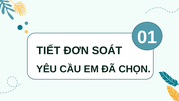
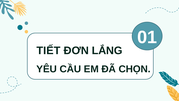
SOÁT: SOÁT -> LẮNG
